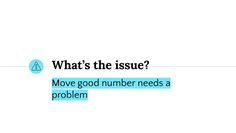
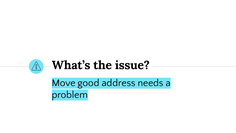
number: number -> address
